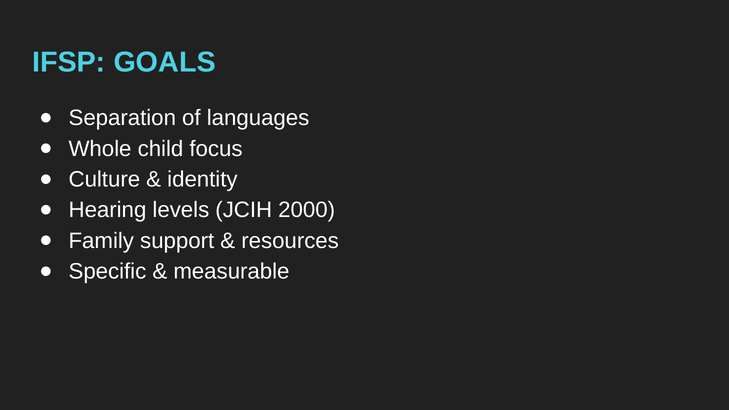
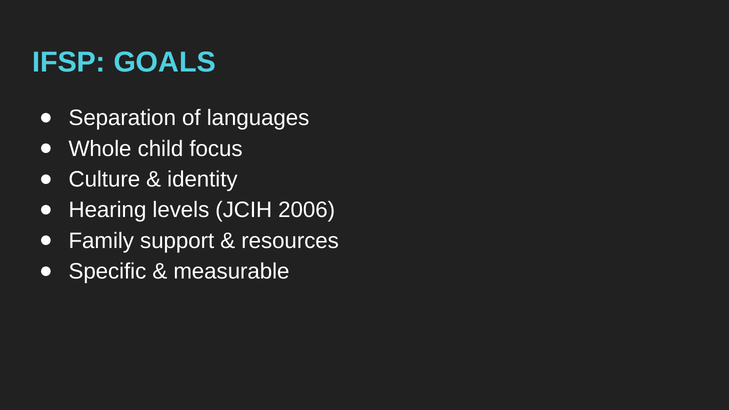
2000: 2000 -> 2006
